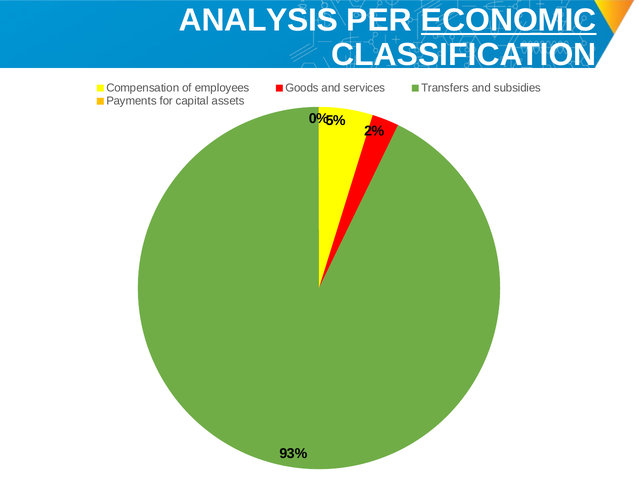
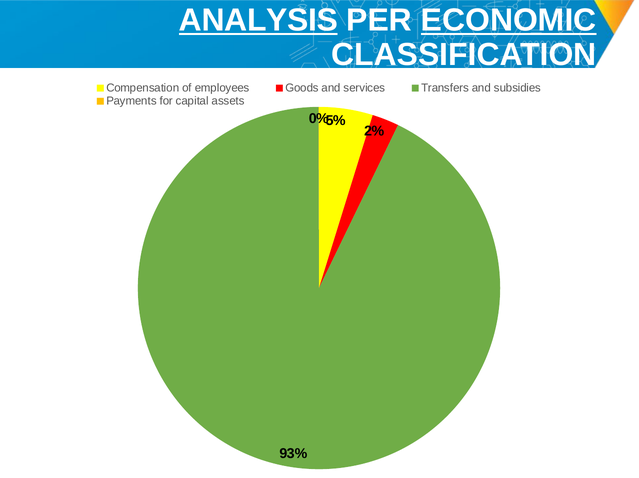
ANALYSIS underline: none -> present
